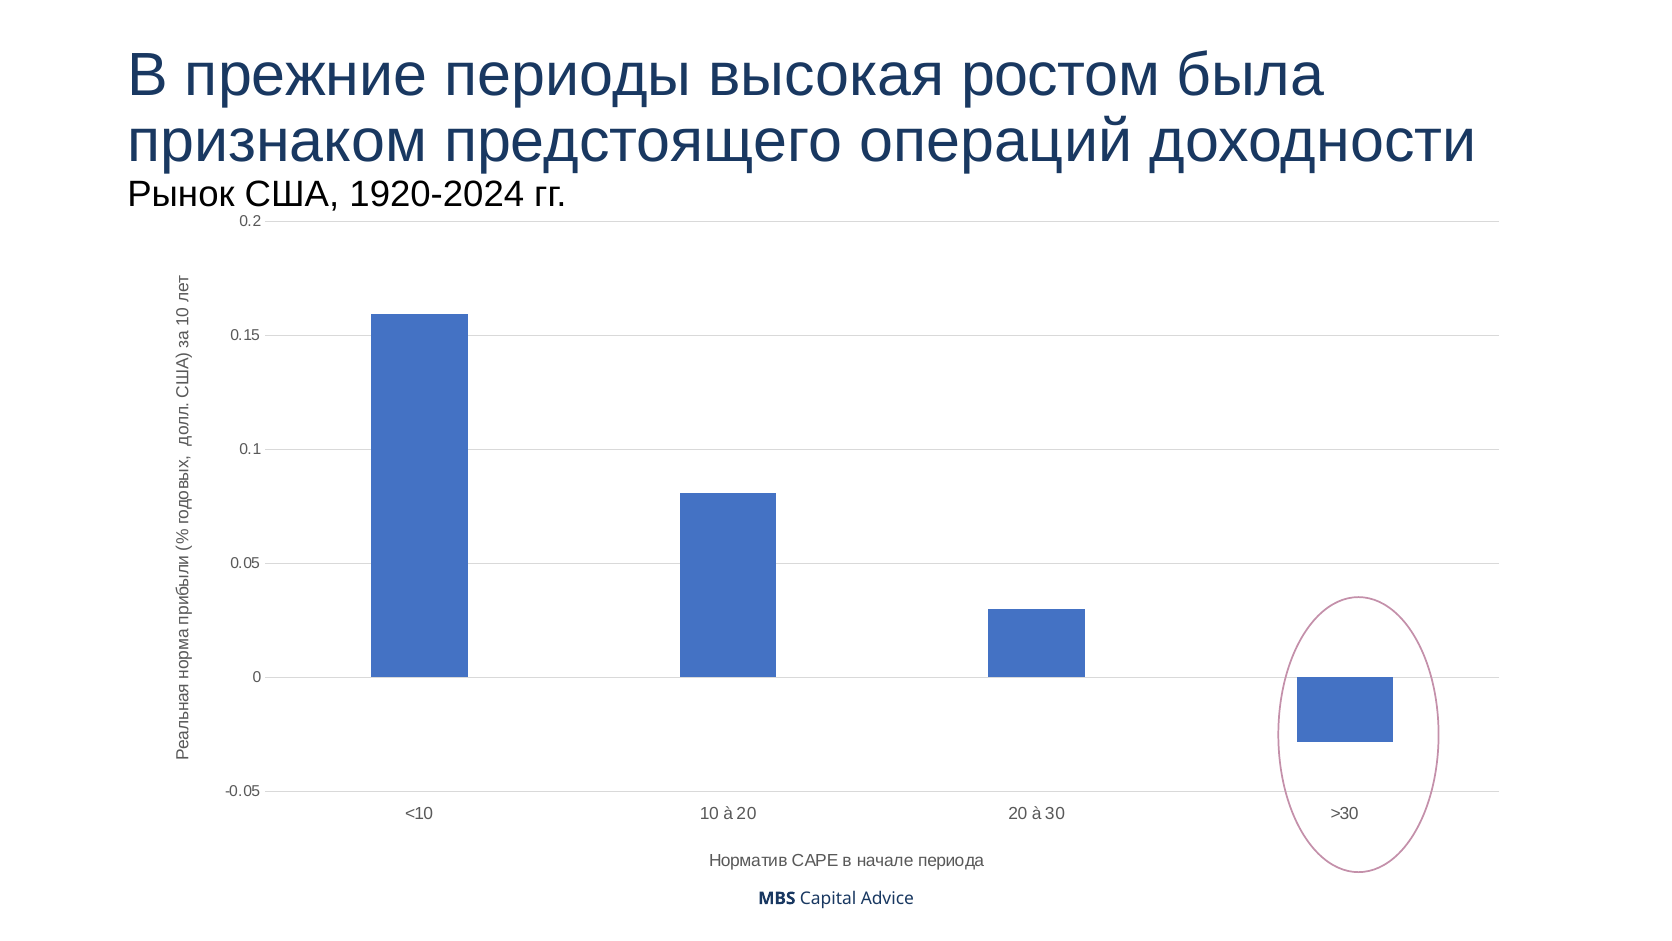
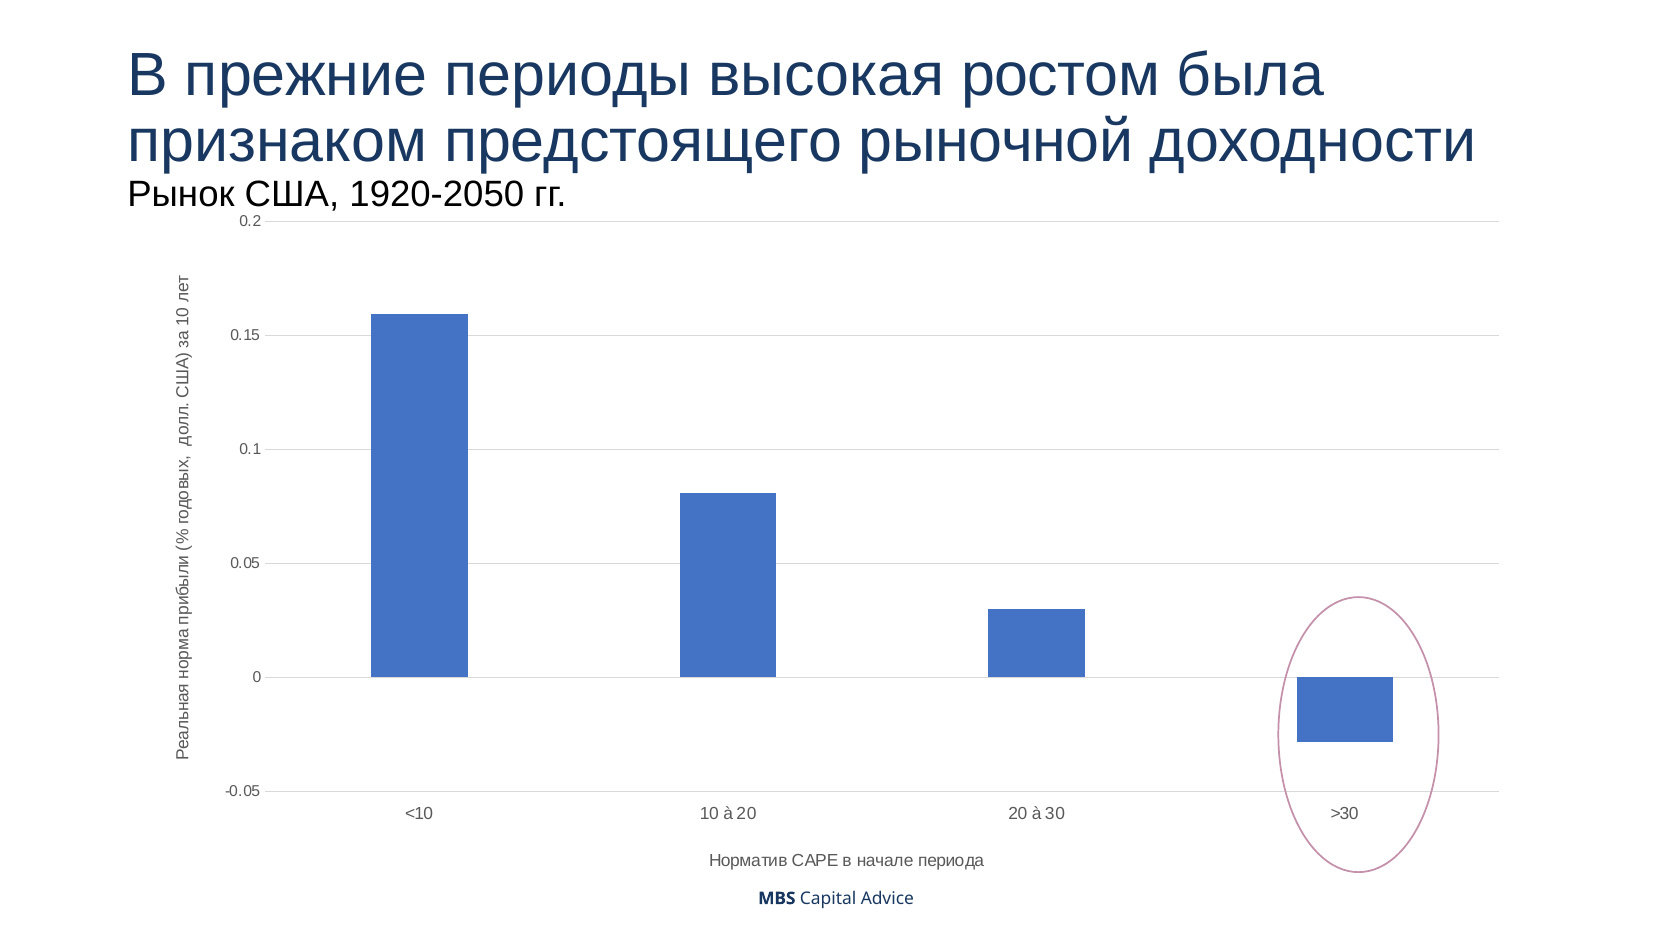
операций: операций -> рыночной
1920-2024: 1920-2024 -> 1920-2050
